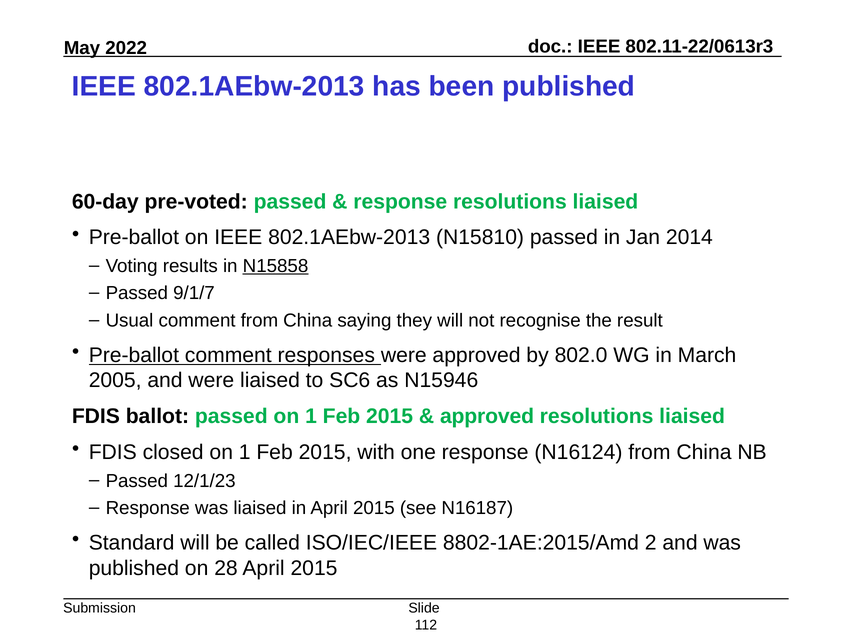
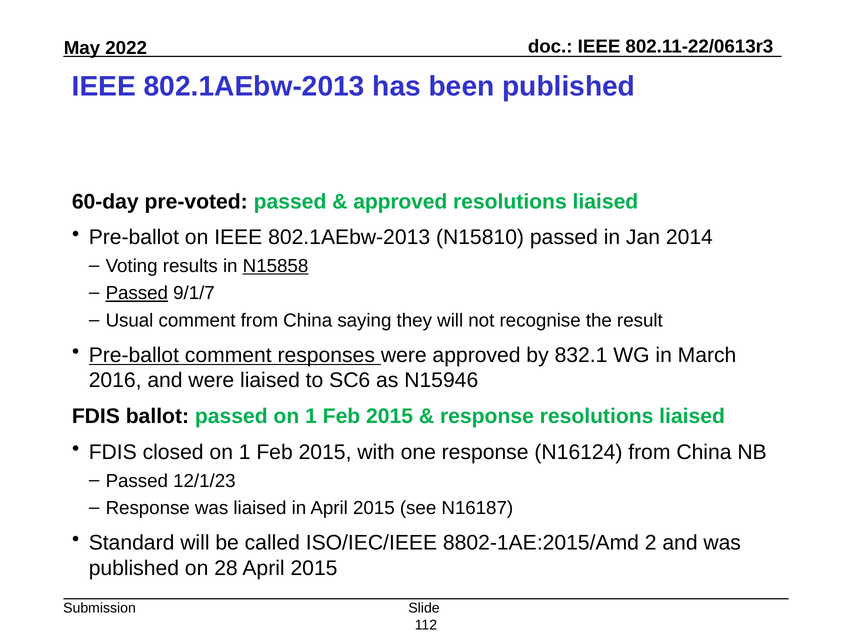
response at (400, 201): response -> approved
Passed at (137, 293) underline: none -> present
802.0: 802.0 -> 832.1
2005: 2005 -> 2016
approved at (487, 416): approved -> response
